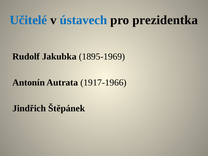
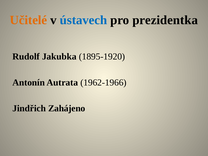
Učitelé colour: blue -> orange
1895-1969: 1895-1969 -> 1895-1920
1917-1966: 1917-1966 -> 1962-1966
Štěpánek: Štěpánek -> Zahájeno
